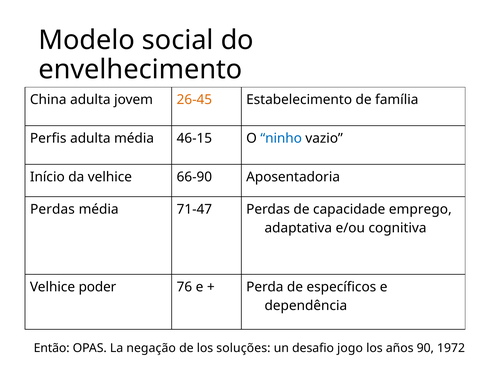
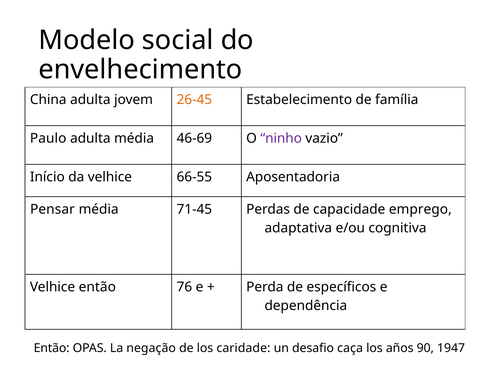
Perfis: Perfis -> Paulo
46-15: 46-15 -> 46-69
ninho colour: blue -> purple
66-90: 66-90 -> 66-55
Perdas at (52, 209): Perdas -> Pensar
71-47: 71-47 -> 71-45
Velhice poder: poder -> então
soluções: soluções -> caridade
jogo: jogo -> caça
1972: 1972 -> 1947
